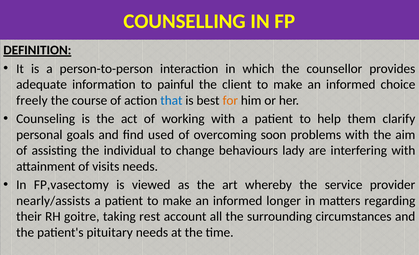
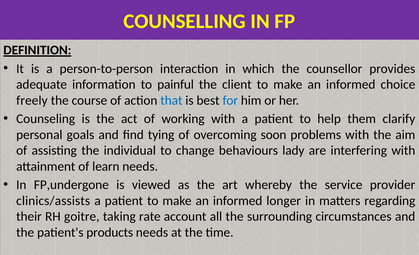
for colour: orange -> blue
used: used -> tying
visits: visits -> learn
FP,vasectomy: FP,vasectomy -> FP,undergone
nearly/assists: nearly/assists -> clinics/assists
rest: rest -> rate
pituitary: pituitary -> products
